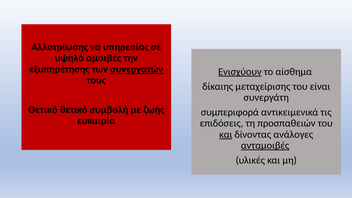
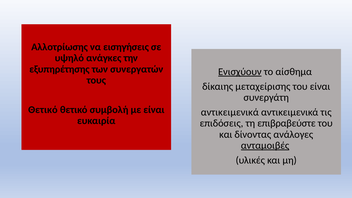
υπηρεσίας: υπηρεσίας -> εισηγήσεις
αμοιβές: αμοιβές -> ανάγκες
συνεργατών underline: present -> none
με ζωής: ζωής -> είναι
συμπεριφορά at (230, 112): συμπεριφορά -> αντικειμενικά
προσπαθειών: προσπαθειών -> επιβραβεύστε
και at (226, 134) underline: present -> none
